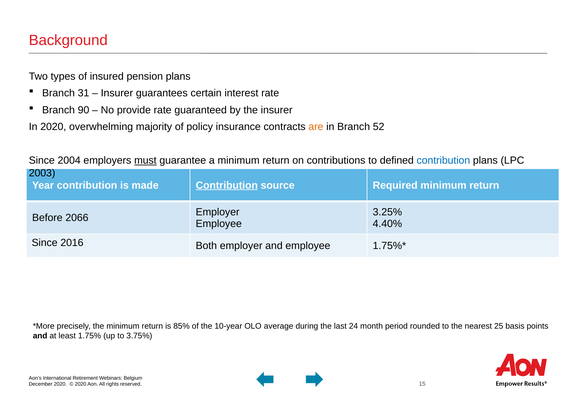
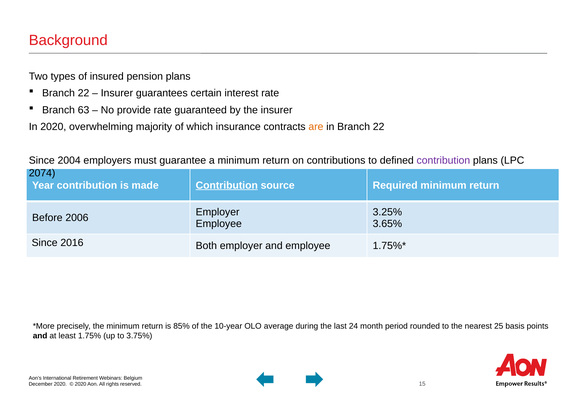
31 at (84, 93): 31 -> 22
90: 90 -> 63
policy: policy -> which
in Branch 52: 52 -> 22
must underline: present -> none
contribution at (443, 160) colour: blue -> purple
2003: 2003 -> 2074
2066: 2066 -> 2006
4.40%: 4.40% -> 3.65%
